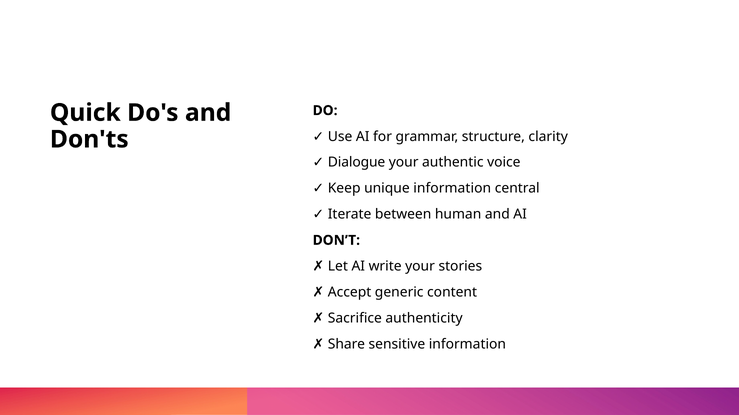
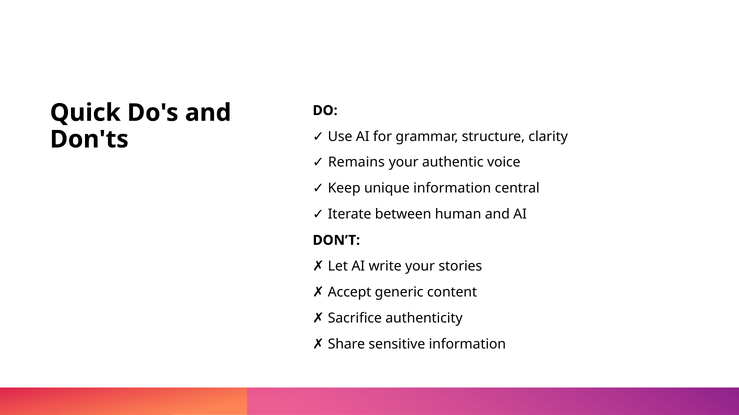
Dialogue: Dialogue -> Remains
